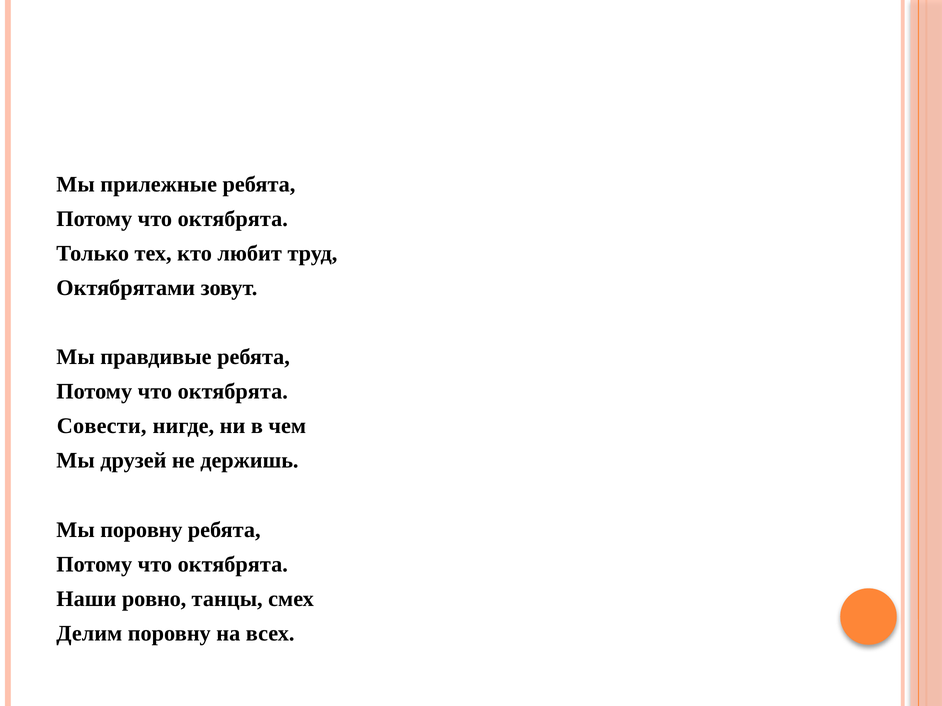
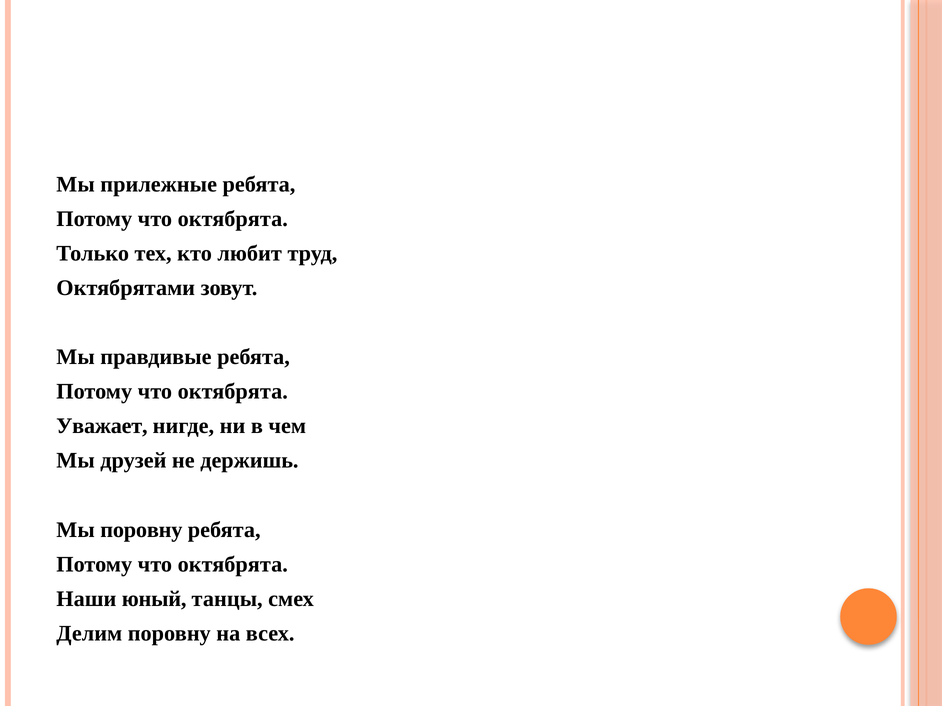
Совести: Совести -> Уважает
ровно: ровно -> юный
